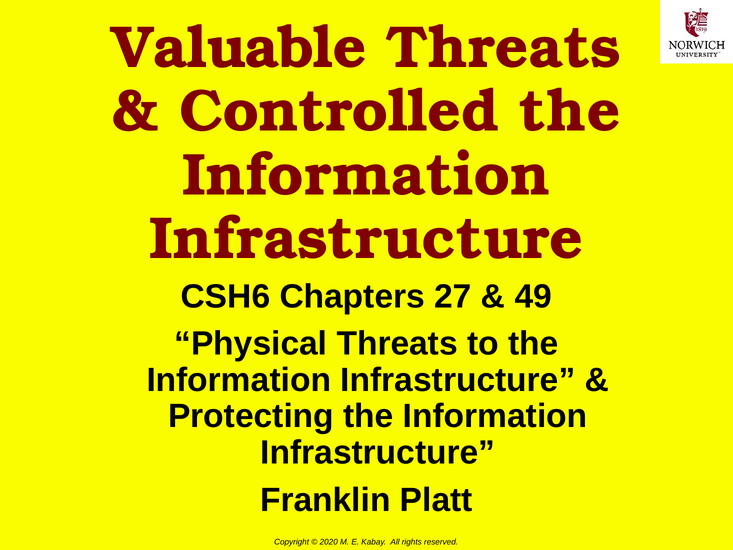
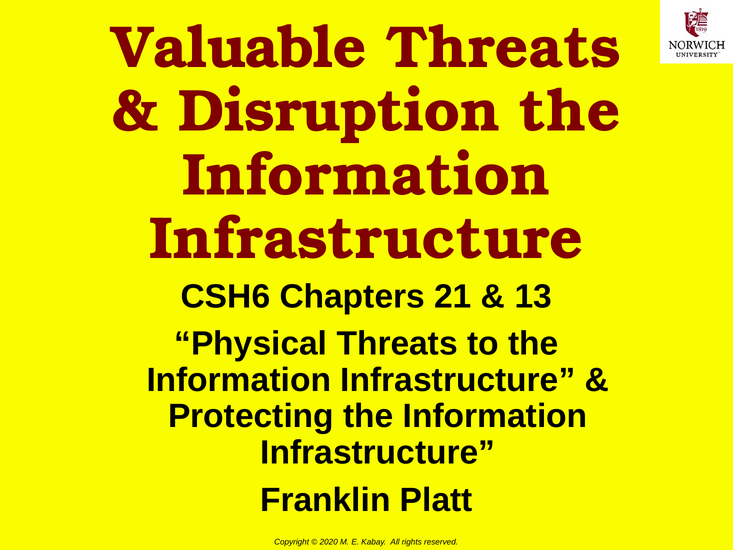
Controlled: Controlled -> Disruption
27: 27 -> 21
49: 49 -> 13
